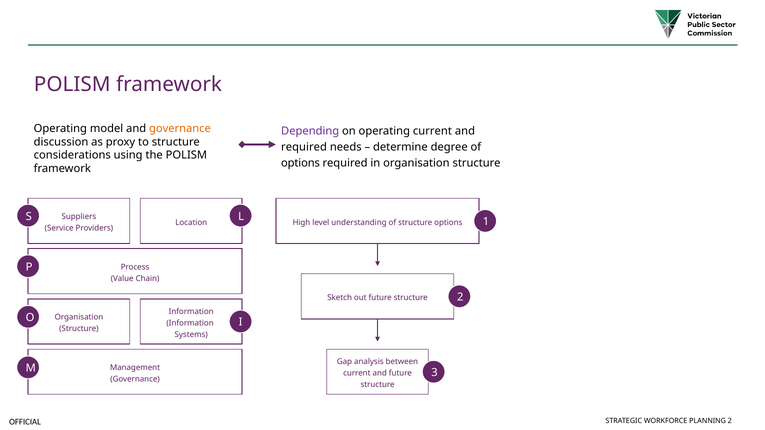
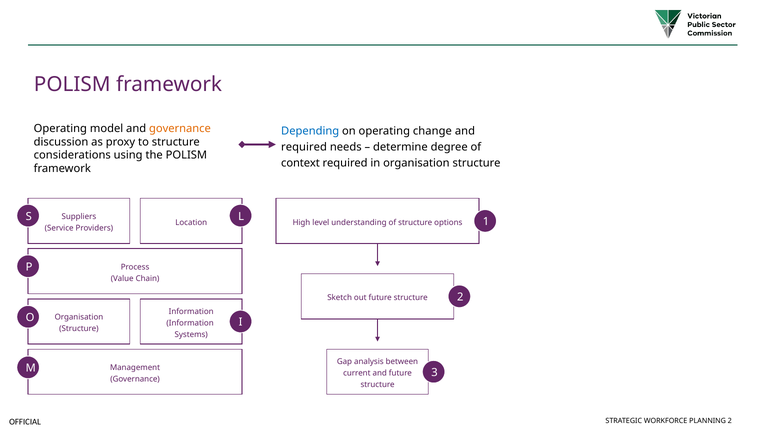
Depending colour: purple -> blue
operating current: current -> change
options at (300, 163): options -> context
